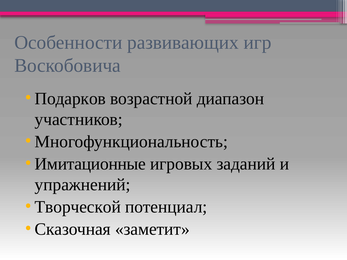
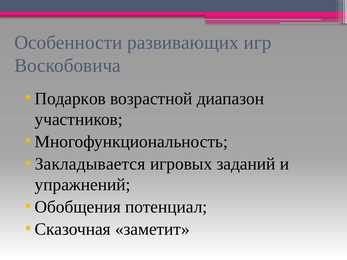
Имитационные: Имитационные -> Закладывается
Творческой: Творческой -> Обобщения
